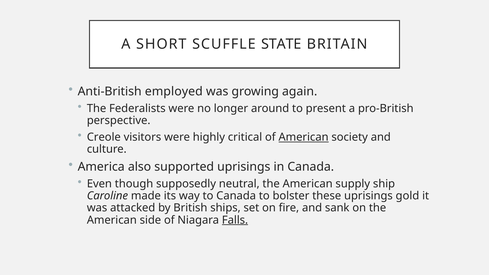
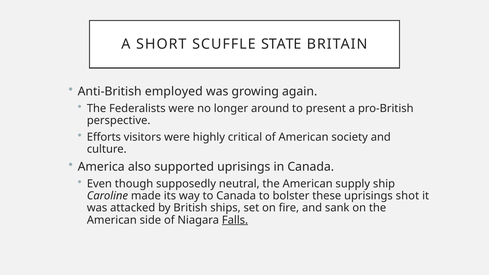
Creole: Creole -> Efforts
American at (304, 137) underline: present -> none
gold: gold -> shot
